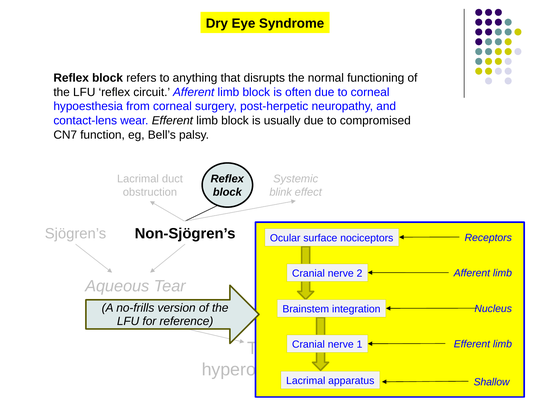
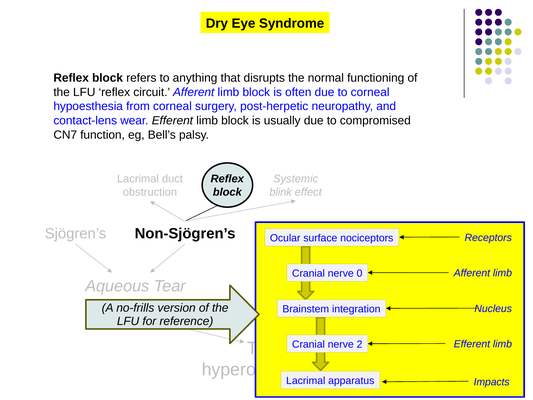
2: 2 -> 0
1: 1 -> 2
Shallow: Shallow -> Impacts
